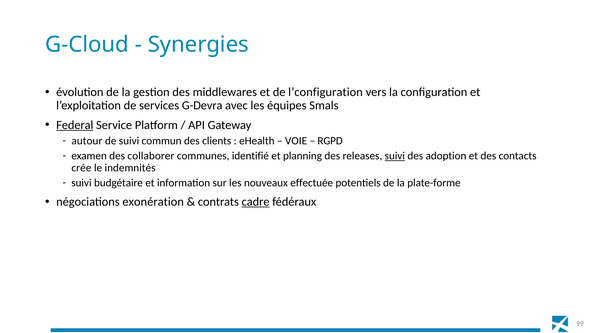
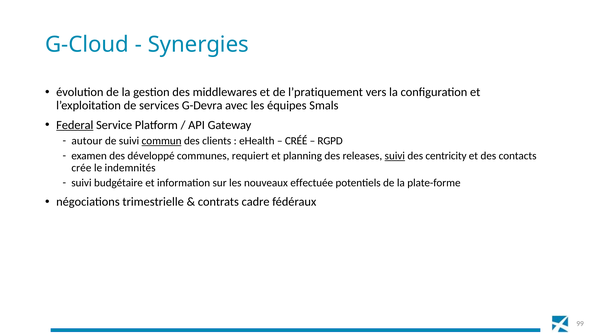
l’configuration: l’configuration -> l’pratiquement
commun underline: none -> present
VOIE: VOIE -> CRÉÉ
collaborer: collaborer -> développé
identifié: identifié -> requiert
adoption: adoption -> centricity
exonération: exonération -> trimestrielle
cadre underline: present -> none
